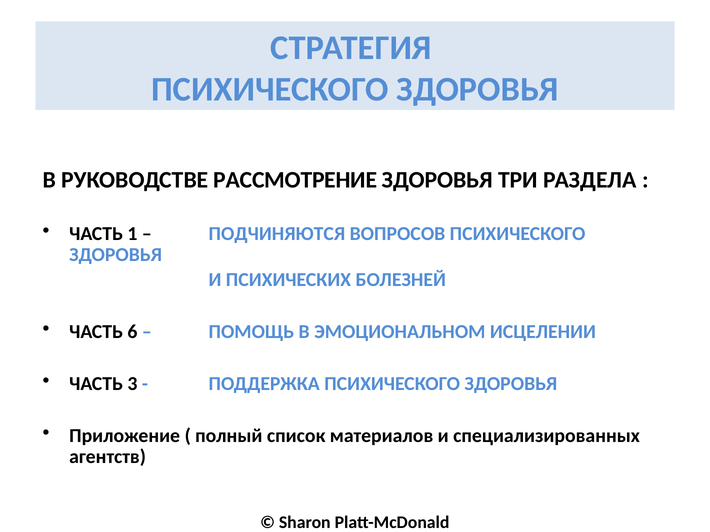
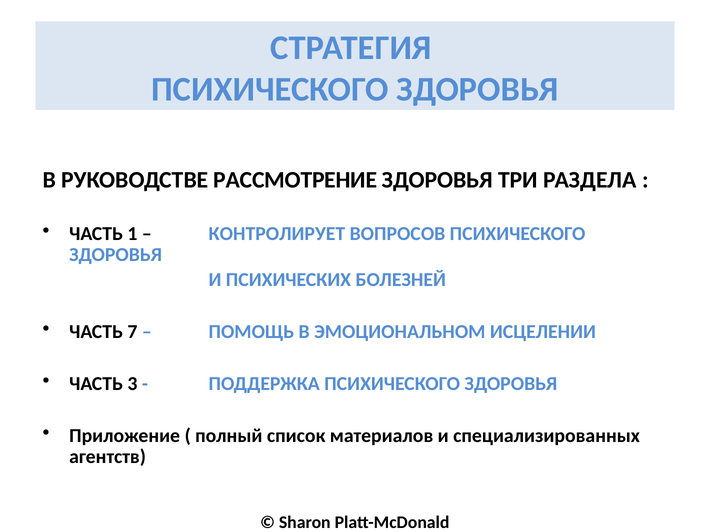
ПОДЧИНЯЮТСЯ: ПОДЧИНЯЮТСЯ -> КОНТРОЛИРУЕТ
6: 6 -> 7
